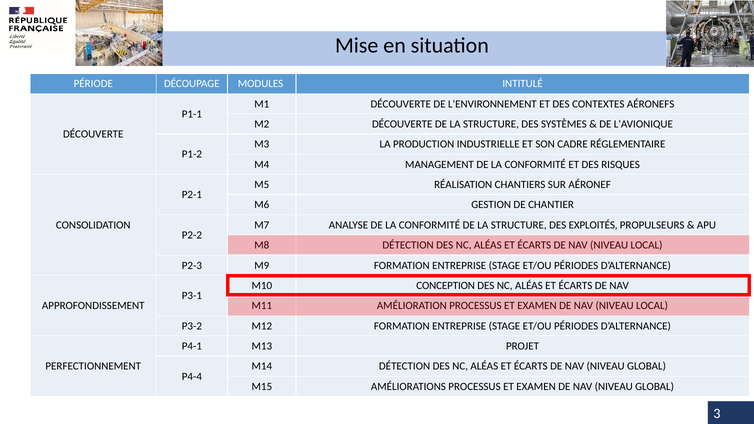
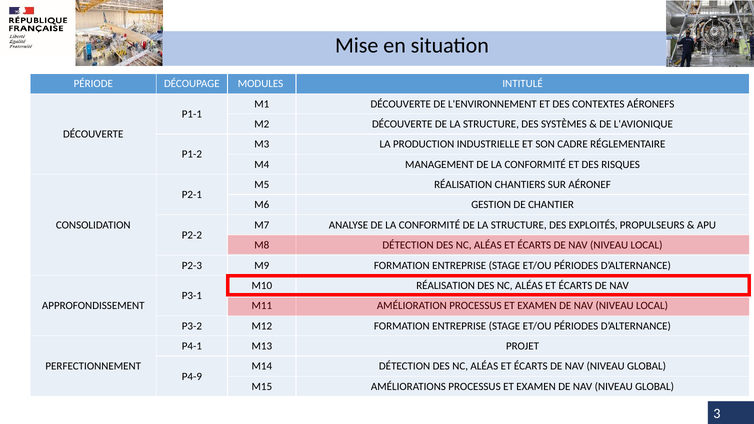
M10 CONCEPTION: CONCEPTION -> RÉALISATION
P4-4: P4-4 -> P4-9
